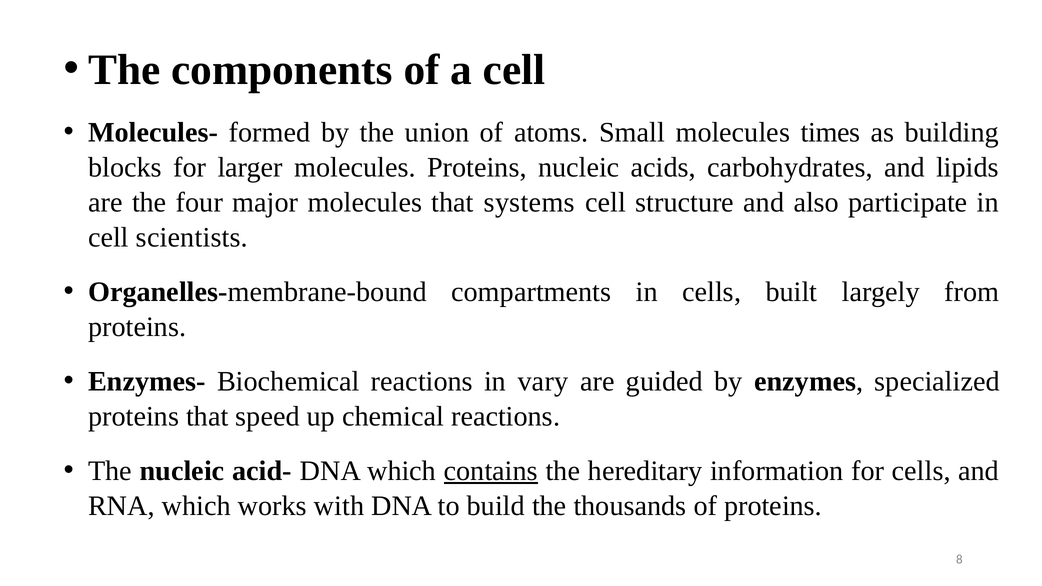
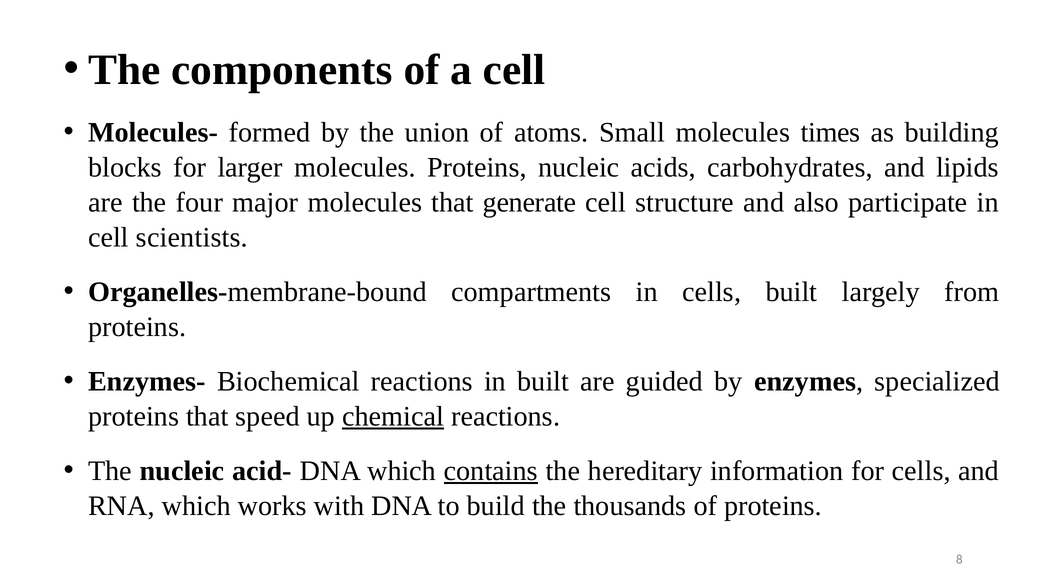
systems: systems -> generate
in vary: vary -> built
chemical underline: none -> present
